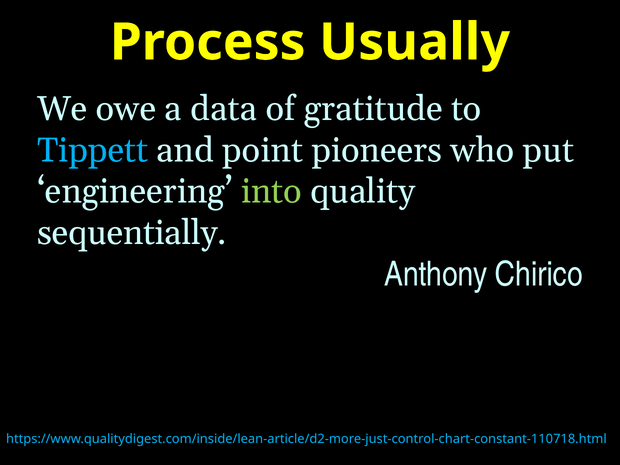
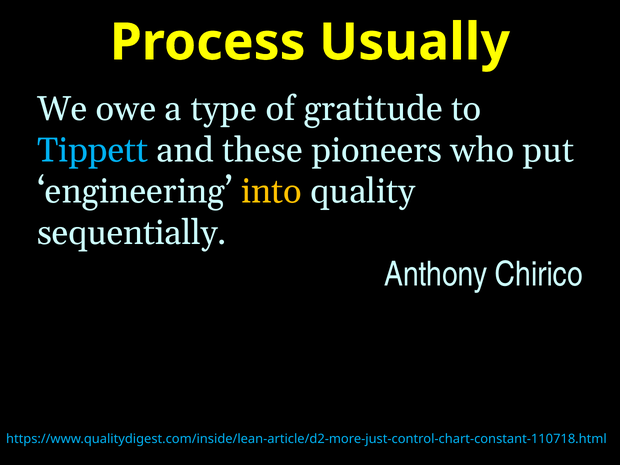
data: data -> type
point: point -> these
into colour: light green -> yellow
